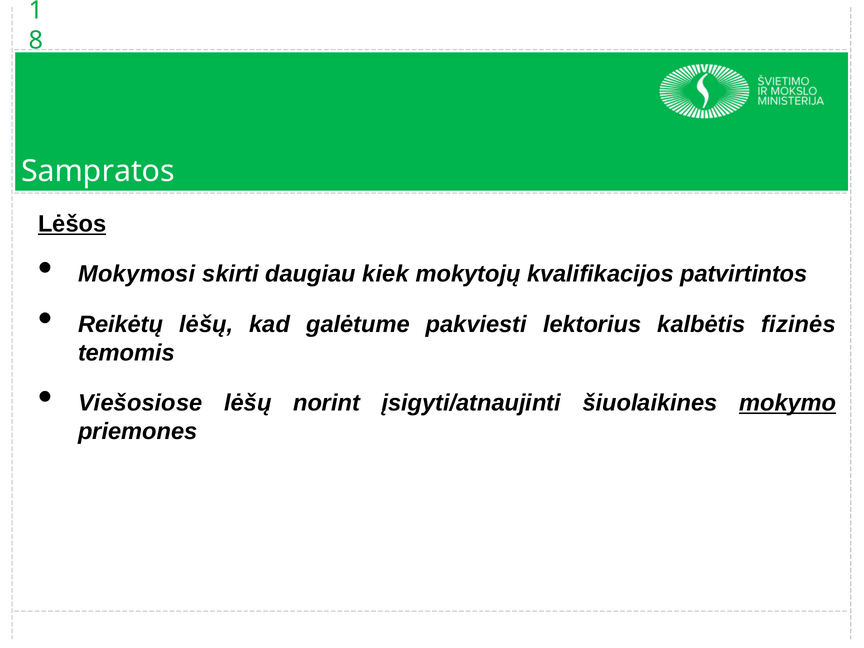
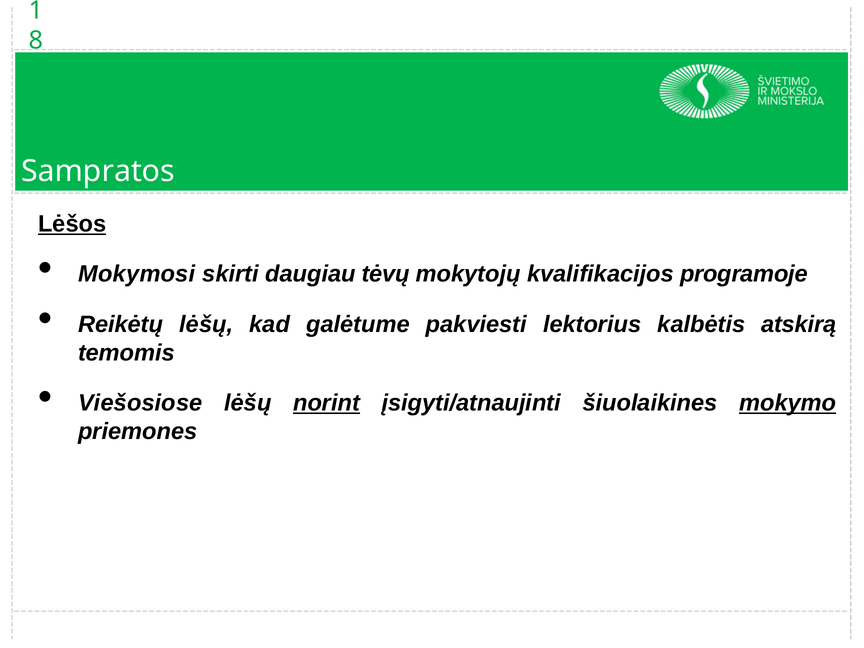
kiek: kiek -> tėvų
patvirtintos: patvirtintos -> programoje
fizinės: fizinės -> atskirą
norint underline: none -> present
